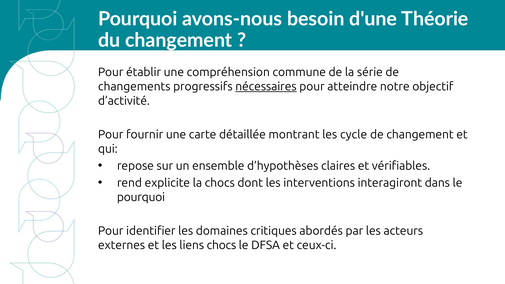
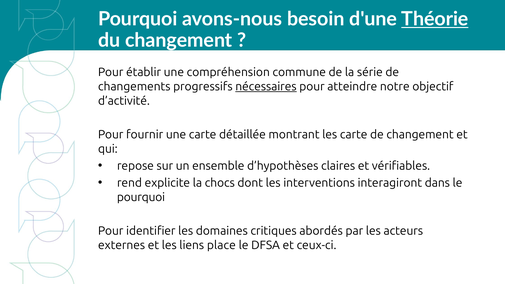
Théorie underline: none -> present
les cycle: cycle -> carte
liens chocs: chocs -> place
